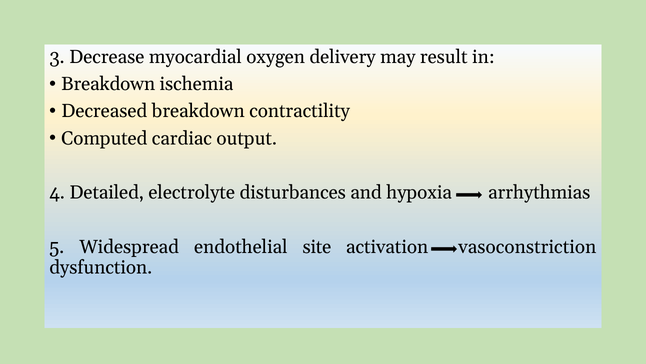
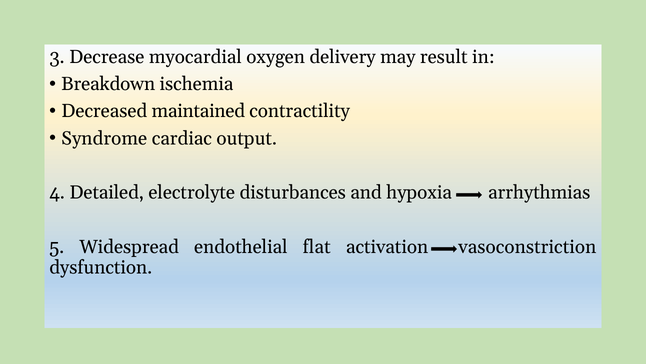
Decreased breakdown: breakdown -> maintained
Computed: Computed -> Syndrome
site: site -> flat
